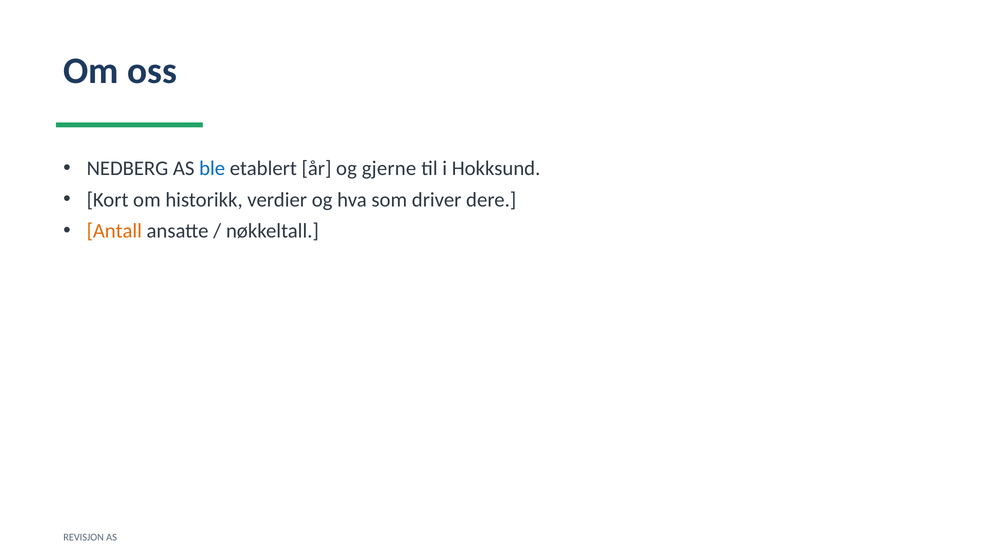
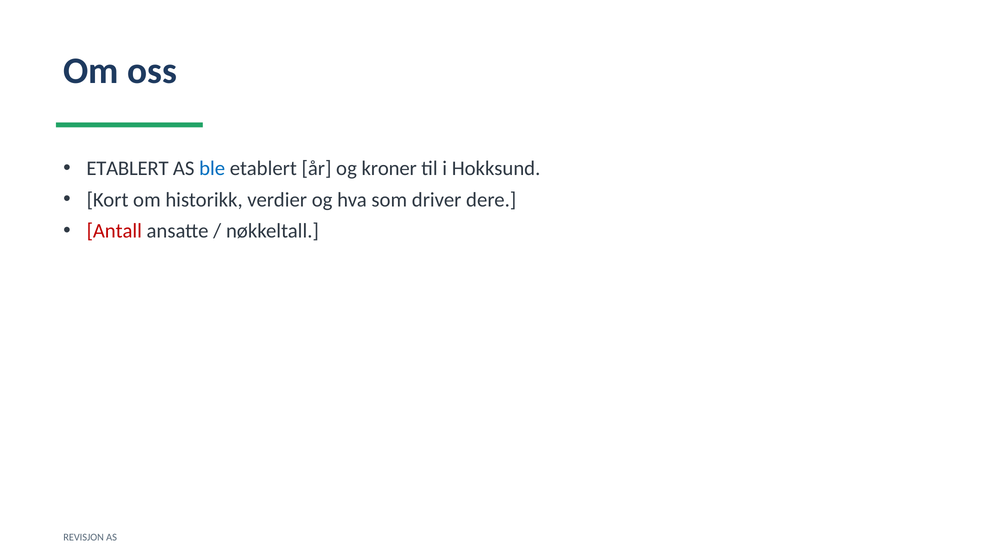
NEDBERG at (127, 169): NEDBERG -> ETABLERT
gjerne: gjerne -> kroner
Antall colour: orange -> red
